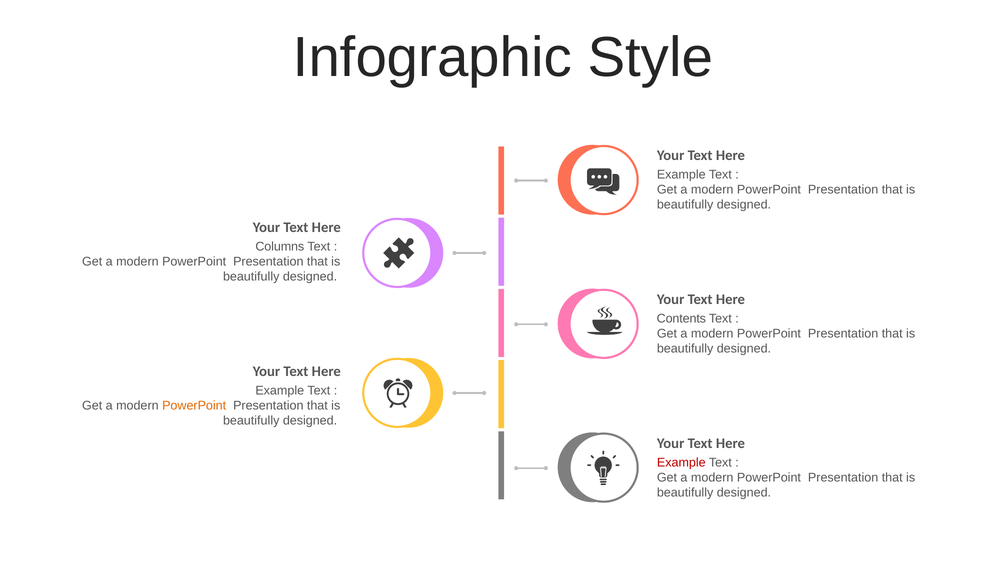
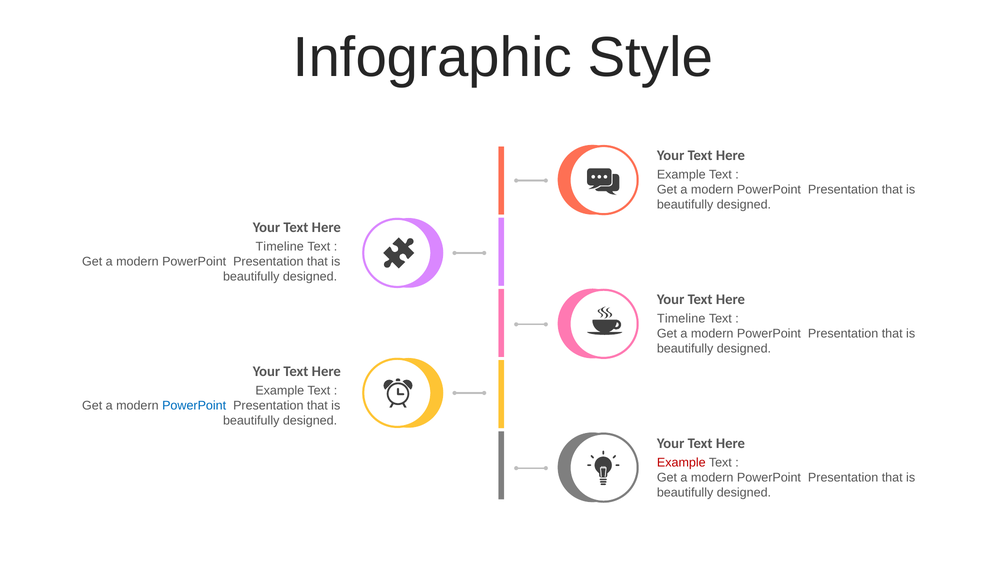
Columns at (280, 247): Columns -> Timeline
Contents at (681, 318): Contents -> Timeline
PowerPoint at (194, 406) colour: orange -> blue
